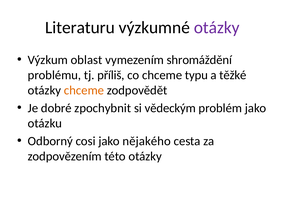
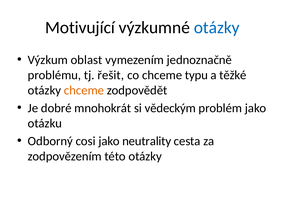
Literaturu: Literaturu -> Motivující
otázky at (217, 28) colour: purple -> blue
shromáždění: shromáždění -> jednoznačně
příliš: příliš -> řešit
zpochybnit: zpochybnit -> mnohokrát
nějakého: nějakého -> neutrality
